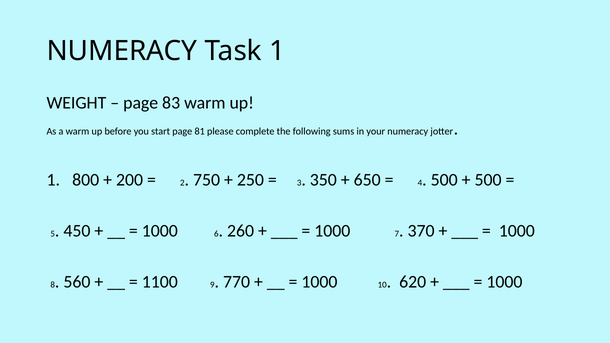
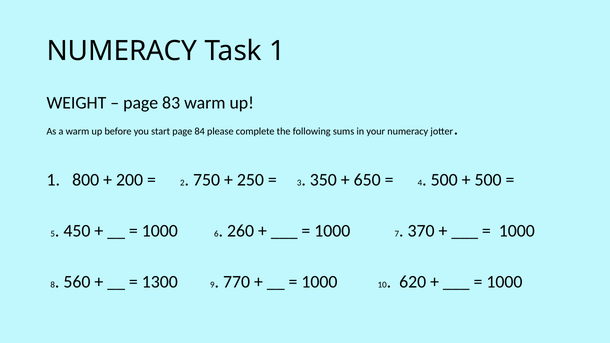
81: 81 -> 84
1100: 1100 -> 1300
